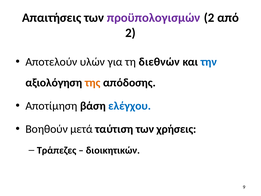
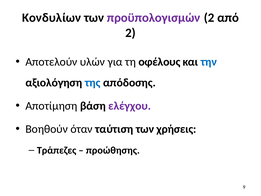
Απαιτήσεις: Απαιτήσεις -> Κονδυλίων
διεθνών: διεθνών -> οφέλους
της colour: orange -> blue
ελέγχου colour: blue -> purple
μετά: μετά -> όταν
διοικητικών: διοικητικών -> προώθησης
